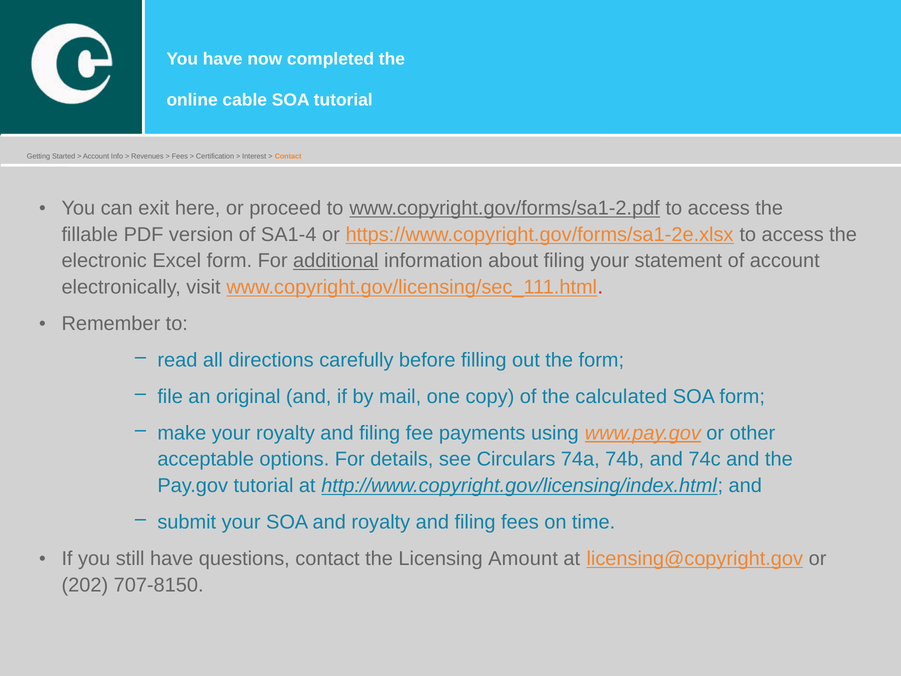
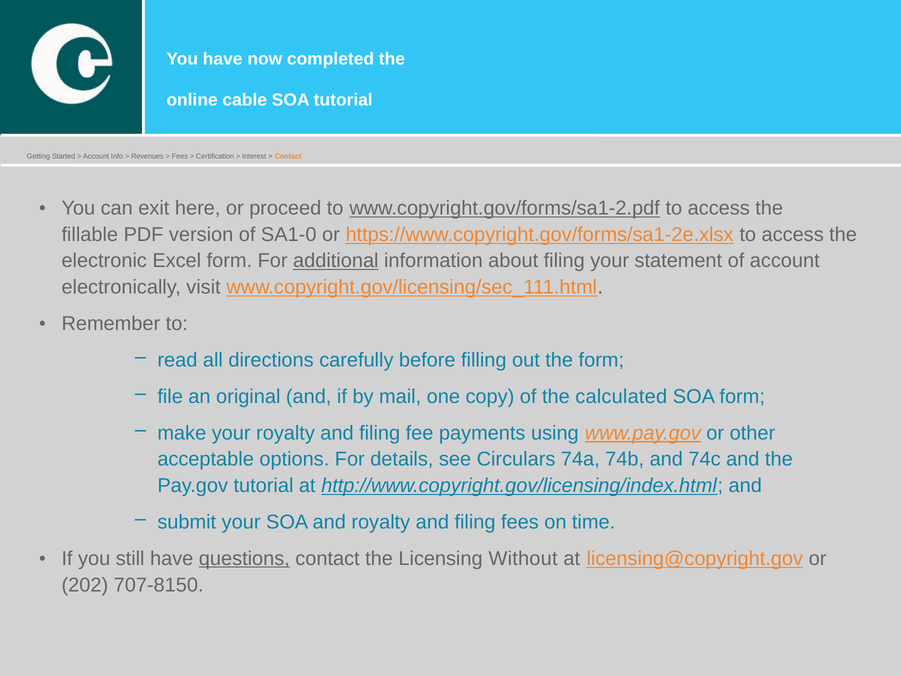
SA1-4: SA1-4 -> SA1-0
questions underline: none -> present
Amount: Amount -> Without
